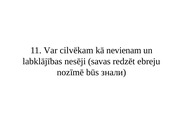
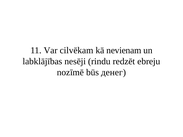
savas: savas -> rindu
знали: знали -> денег
